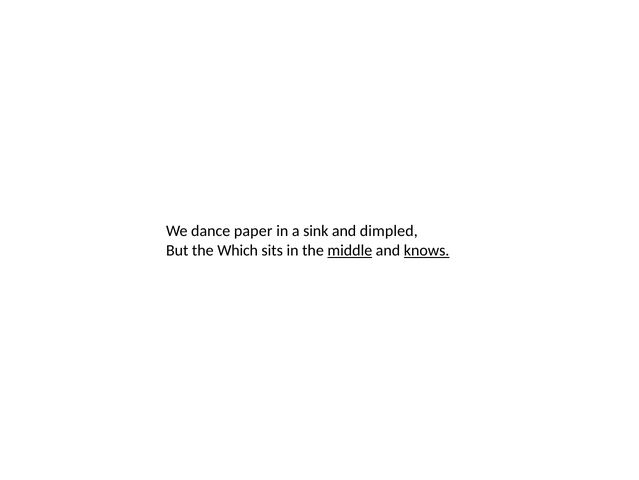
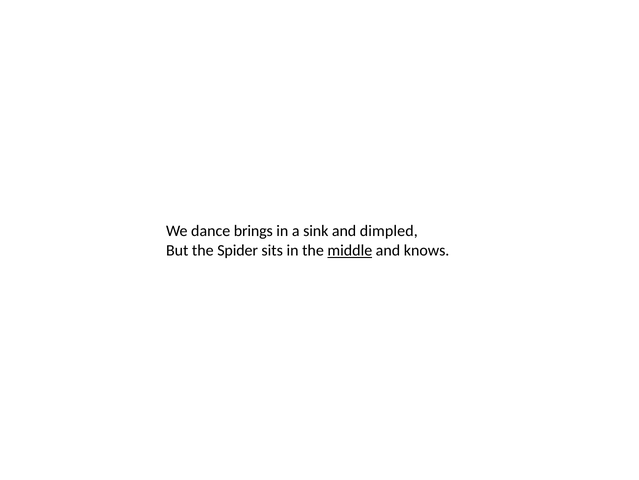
paper: paper -> brings
Which: Which -> Spider
knows underline: present -> none
